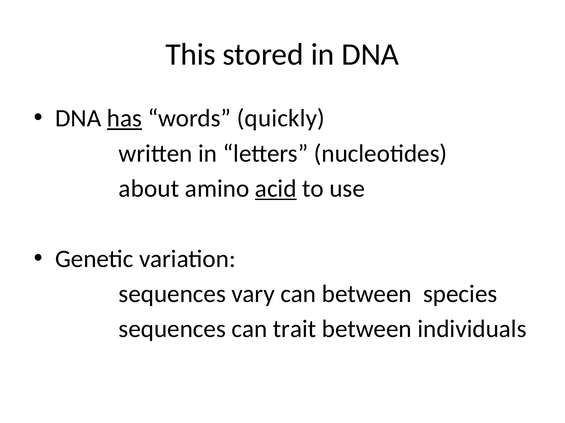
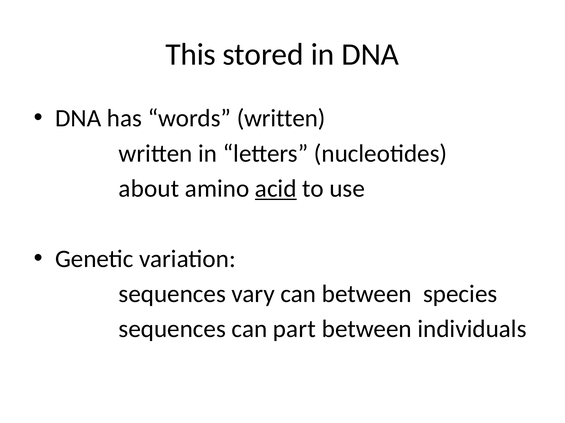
has underline: present -> none
words quickly: quickly -> written
trait: trait -> part
